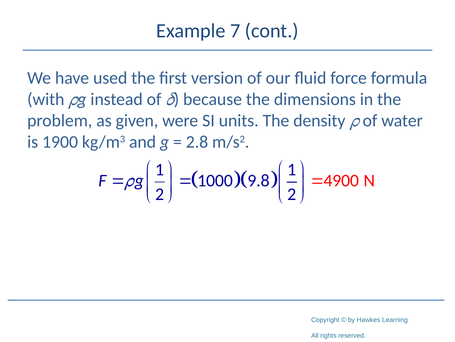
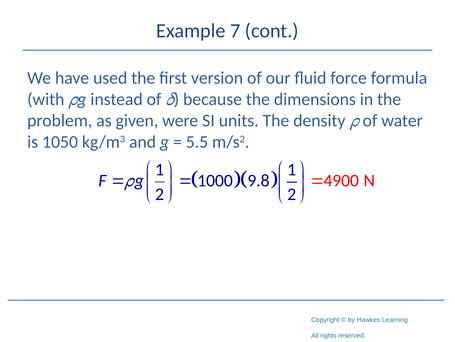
1900: 1900 -> 1050
2.8: 2.8 -> 5.5
